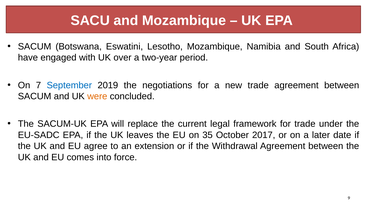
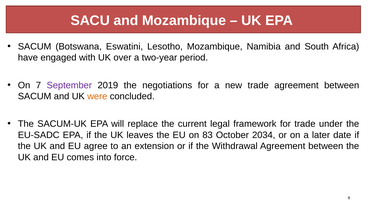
September colour: blue -> purple
35: 35 -> 83
2017: 2017 -> 2034
